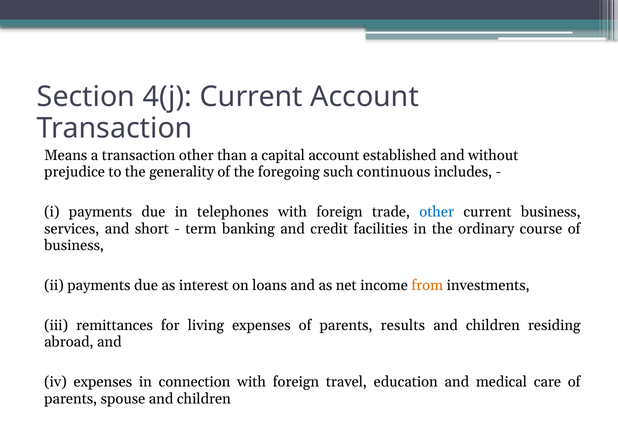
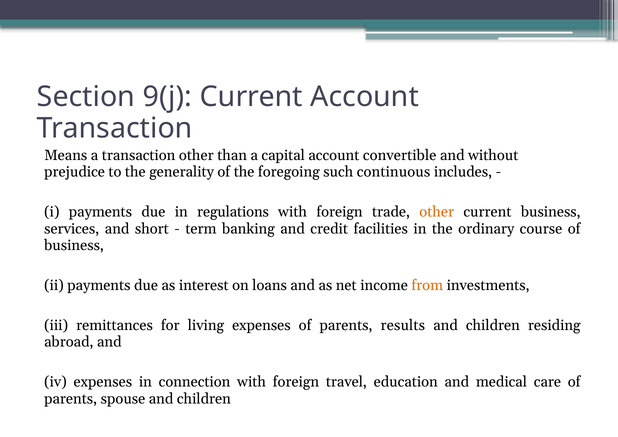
4(j: 4(j -> 9(j
established: established -> convertible
telephones: telephones -> regulations
other at (437, 212) colour: blue -> orange
